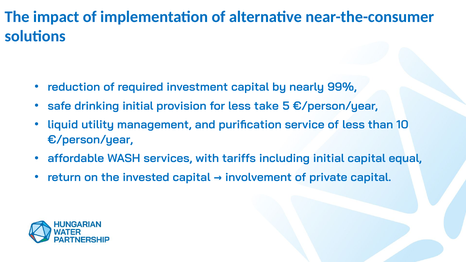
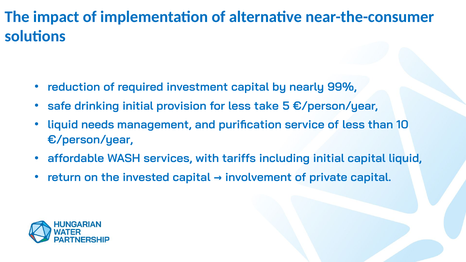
utility: utility -> needs
capital equal: equal -> liquid
